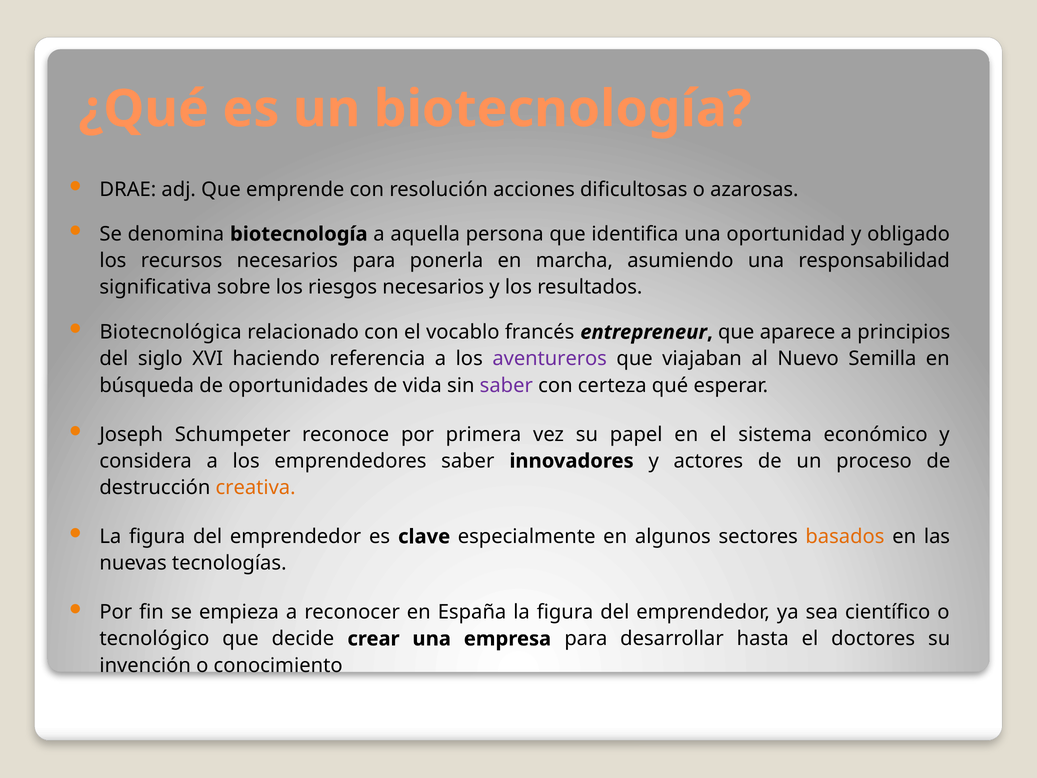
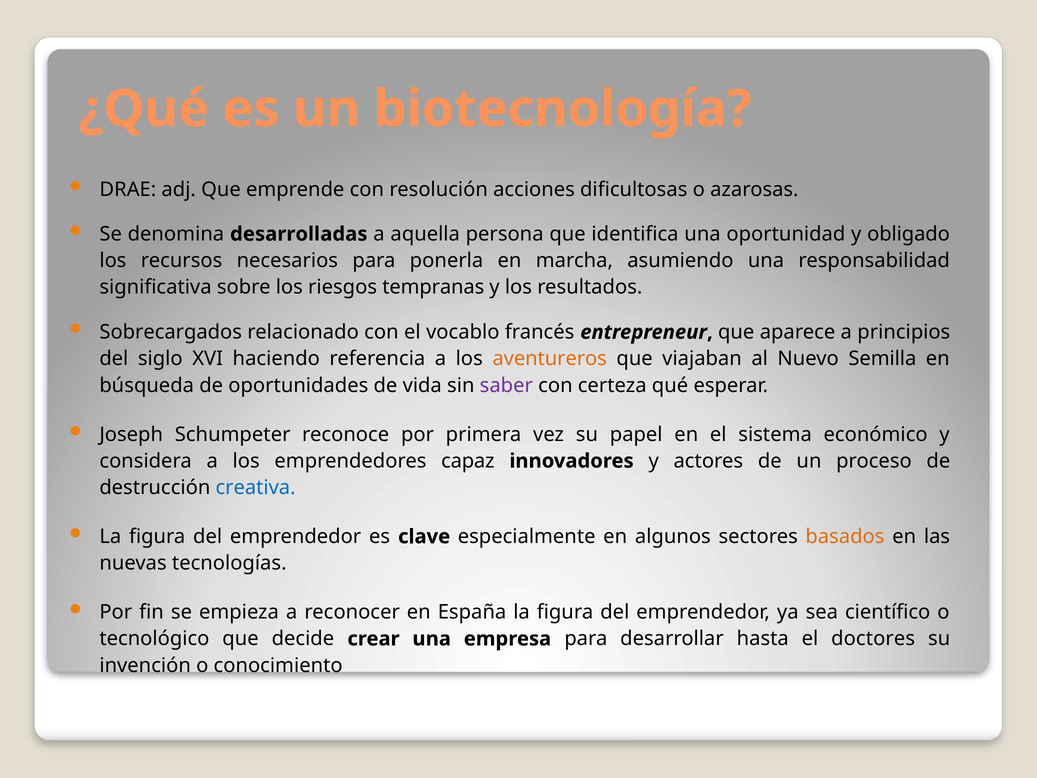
denomina biotecnología: biotecnología -> desarrolladas
riesgos necesarios: necesarios -> tempranas
Biotecnológica: Biotecnológica -> Sobrecargados
aventureros colour: purple -> orange
emprendedores saber: saber -> capaz
creativa colour: orange -> blue
